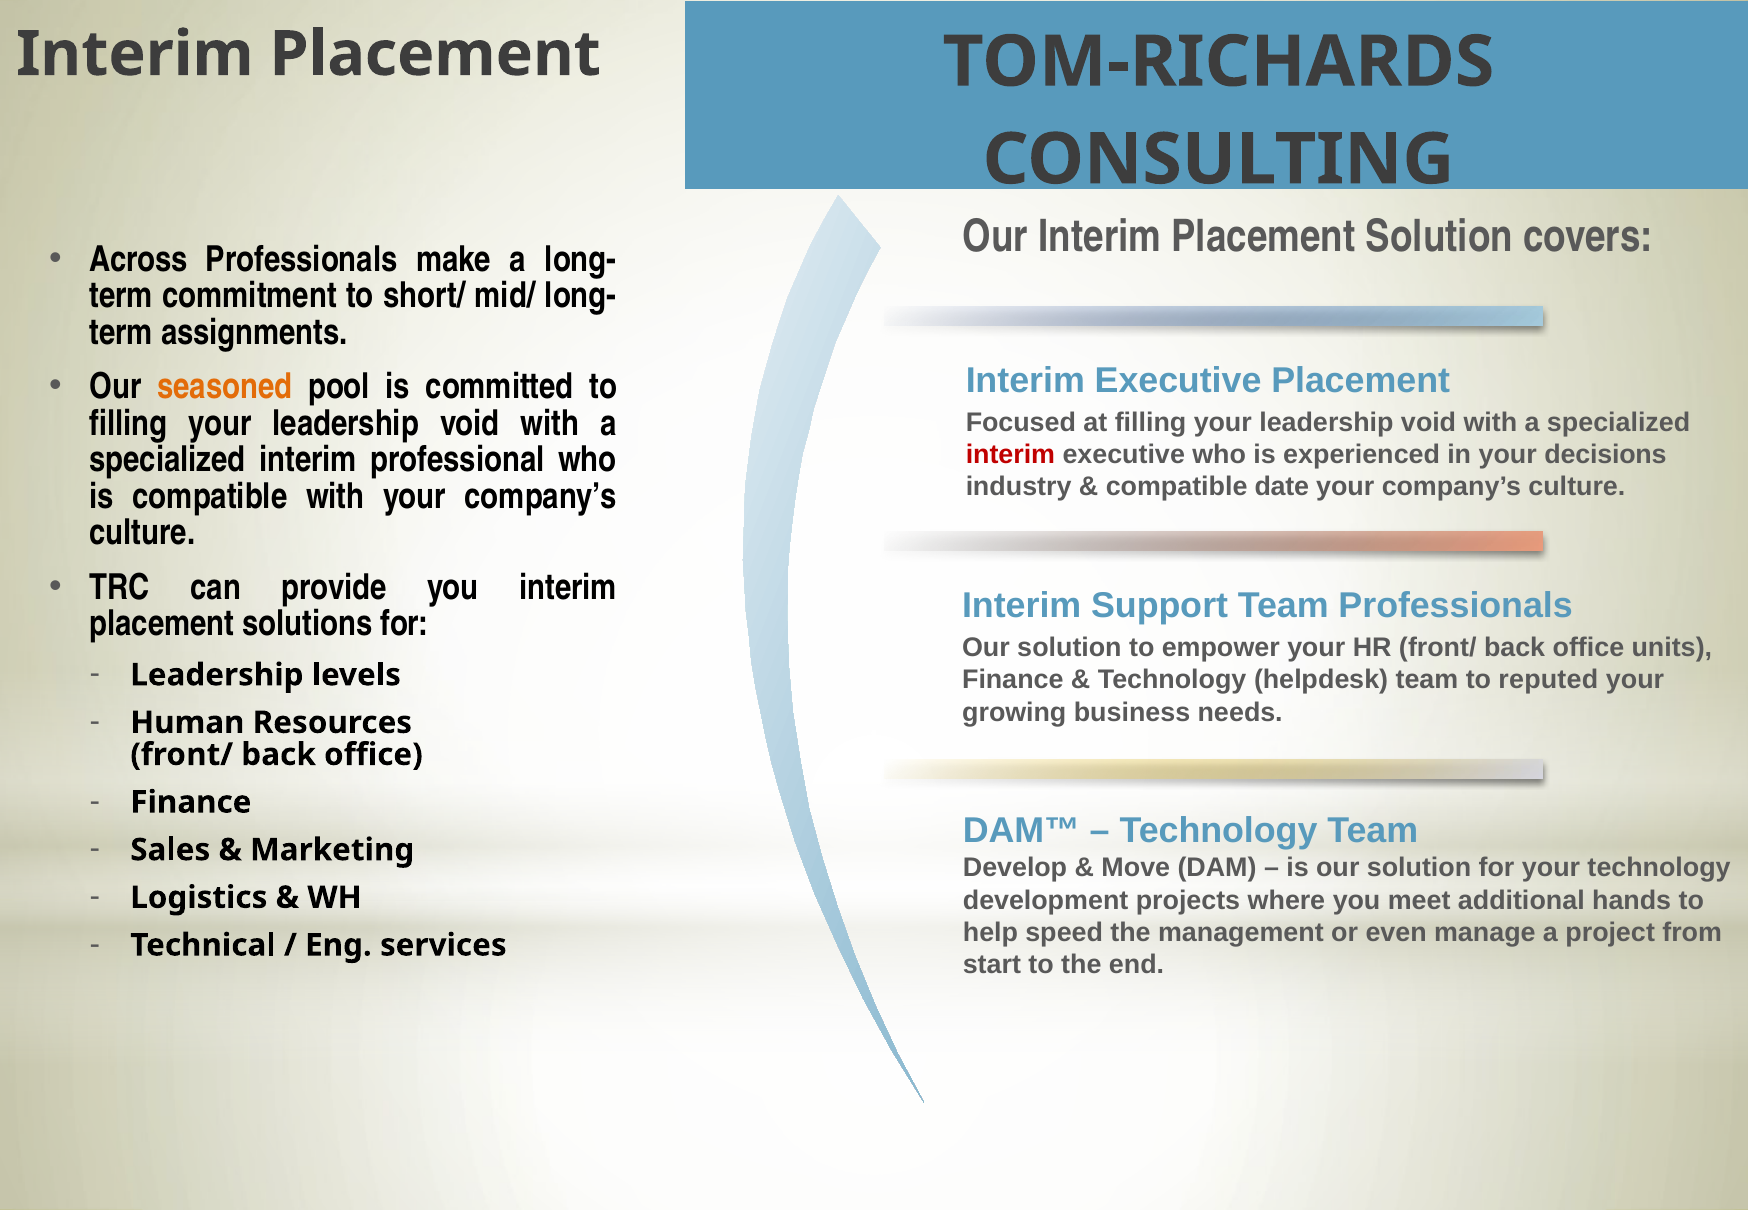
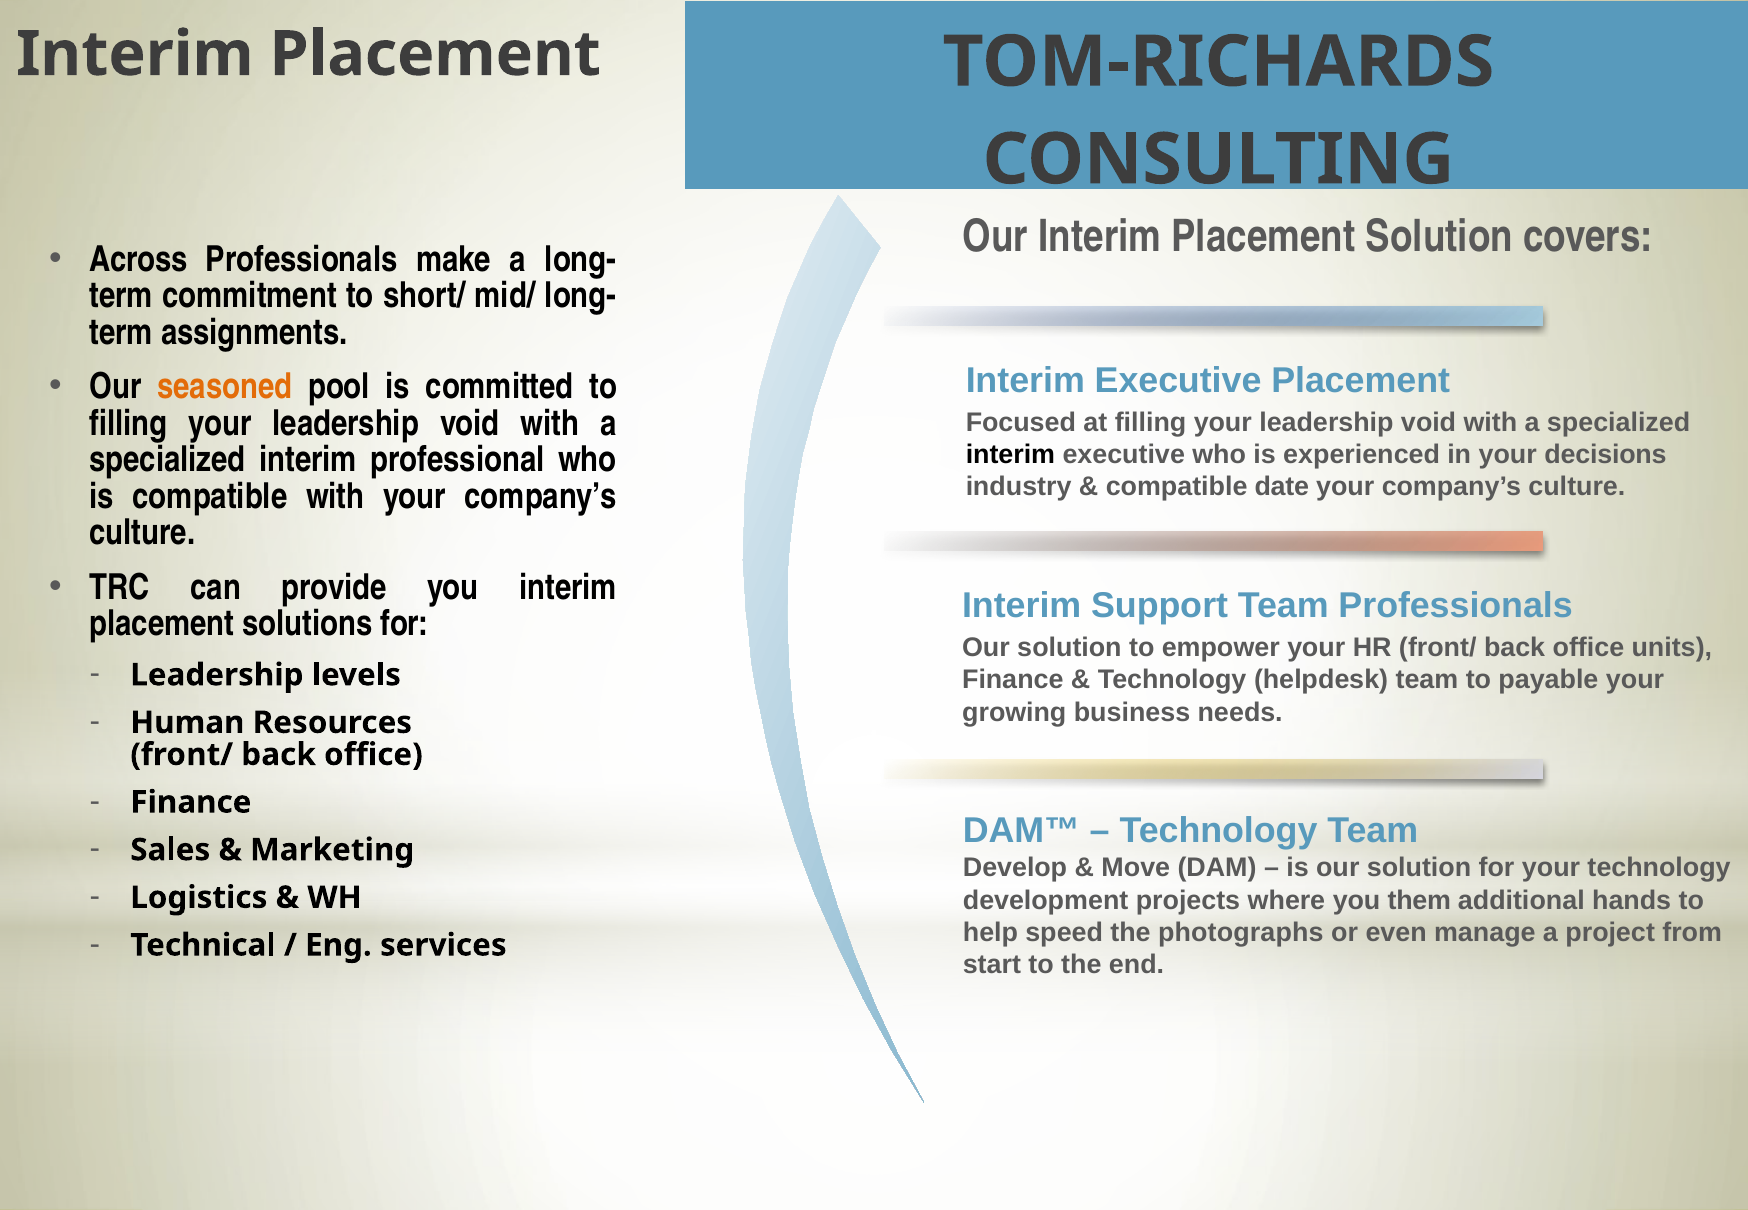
interim at (1010, 455) colour: red -> black
reputed: reputed -> payable
meet: meet -> them
management: management -> photographs
